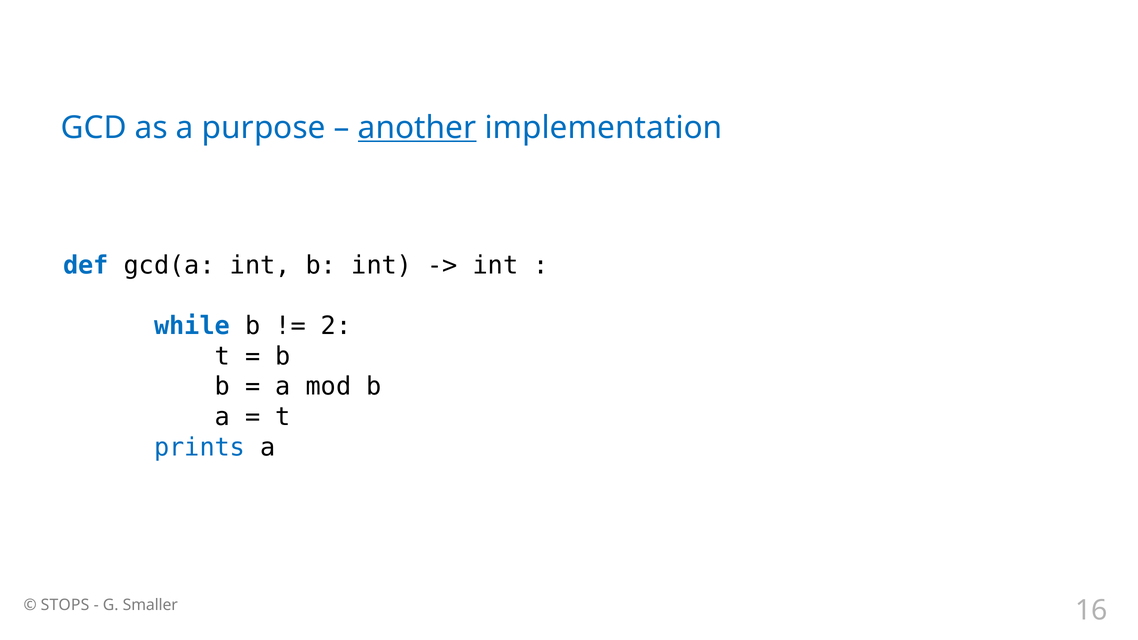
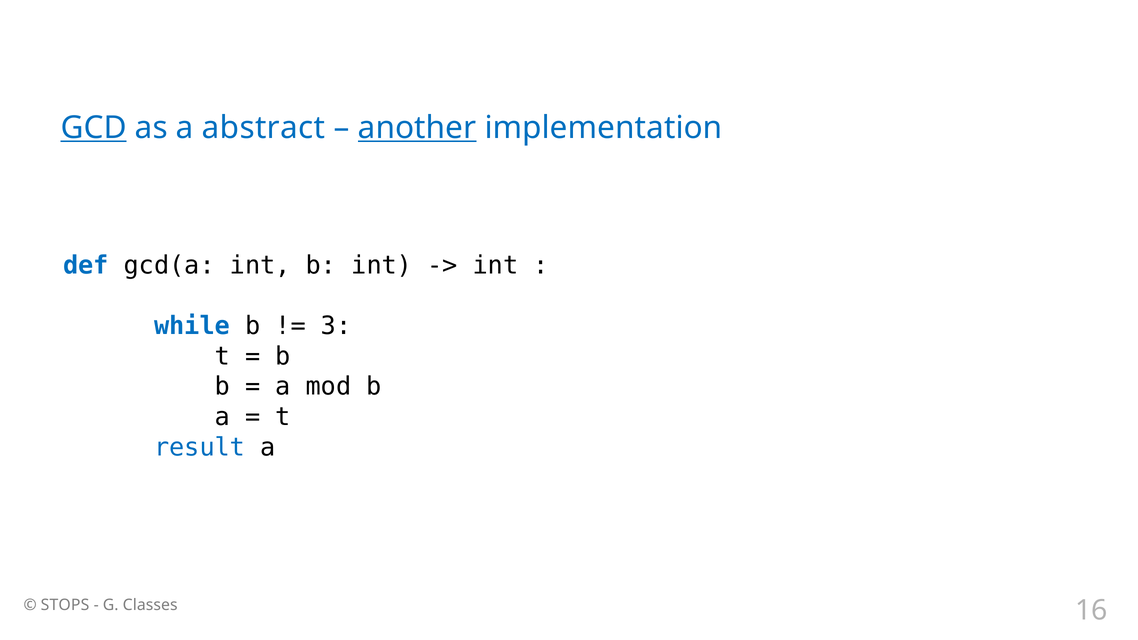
GCD underline: none -> present
purpose: purpose -> abstract
2: 2 -> 3
prints: prints -> result
Smaller: Smaller -> Classes
